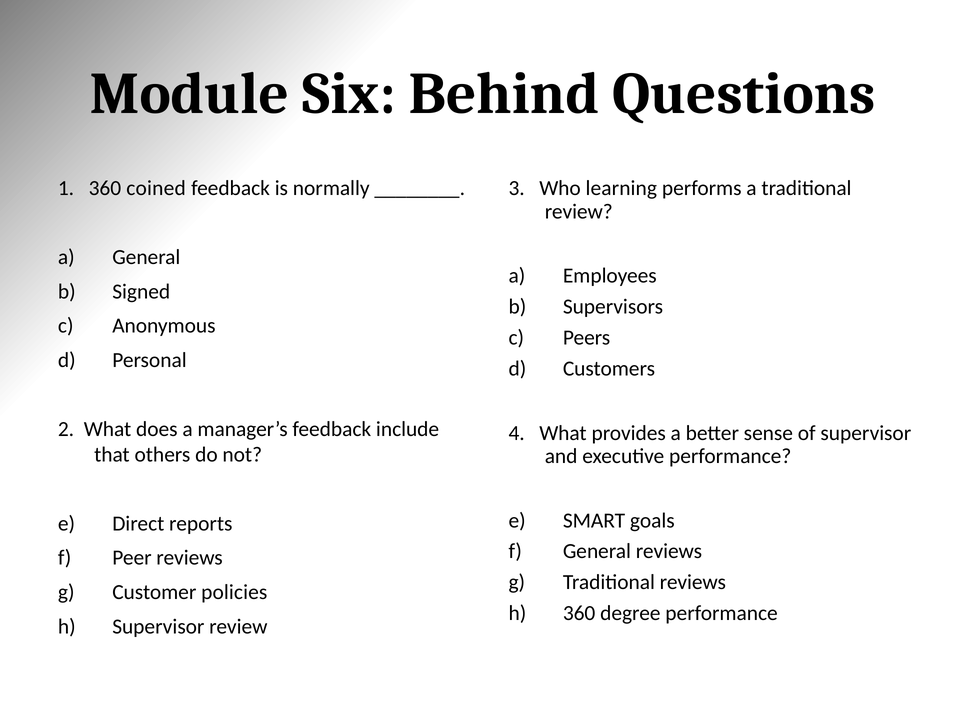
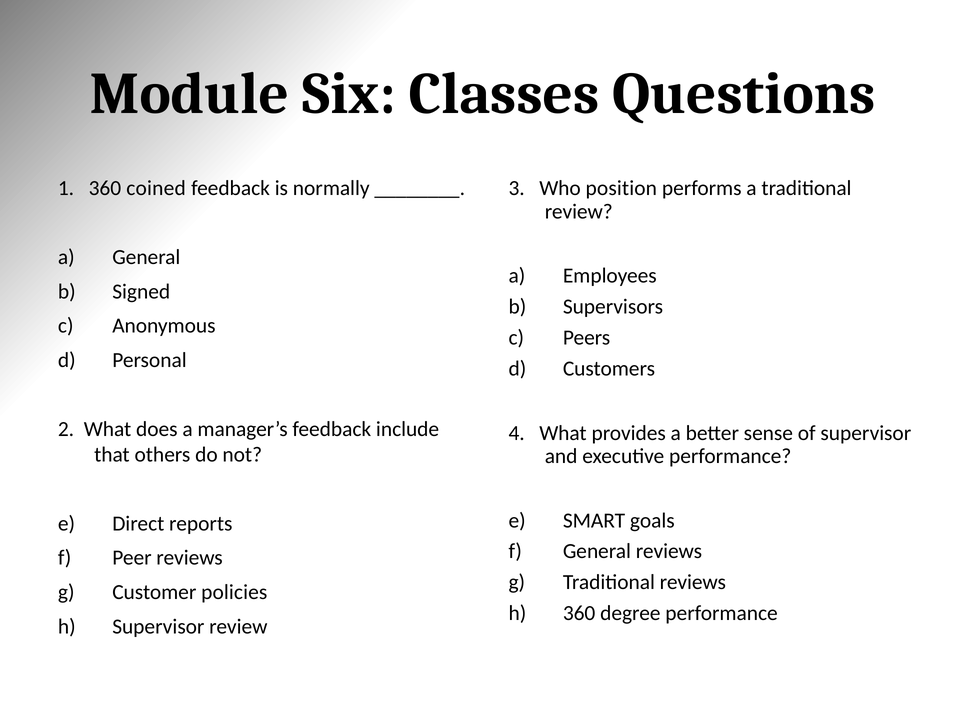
Behind: Behind -> Classes
learning: learning -> position
